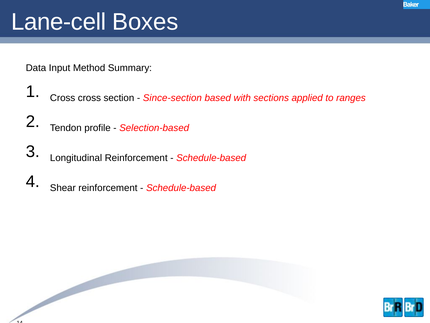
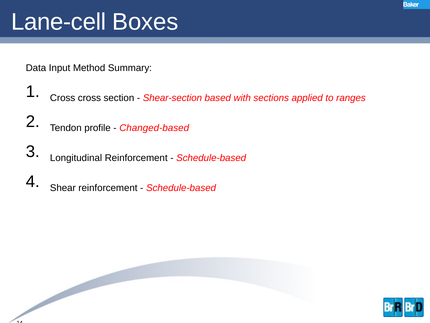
Since-section: Since-section -> Shear-section
Selection-based: Selection-based -> Changed-based
